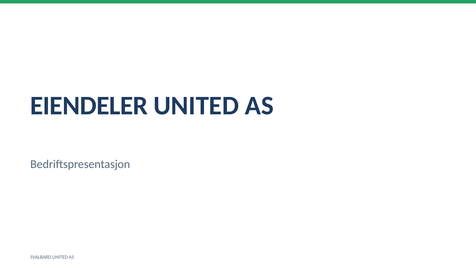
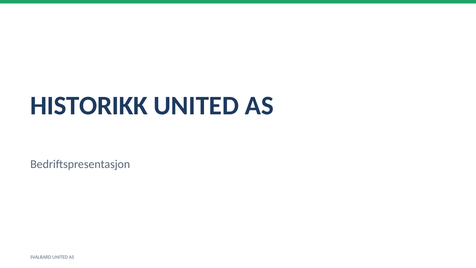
EIENDELER: EIENDELER -> HISTORIKK
